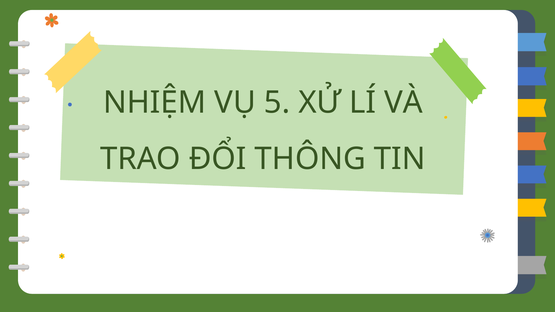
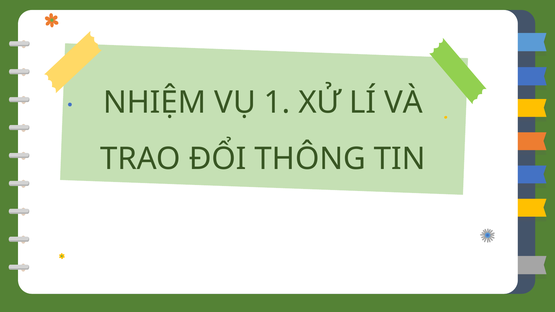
5: 5 -> 1
